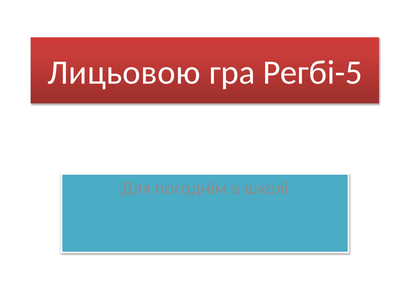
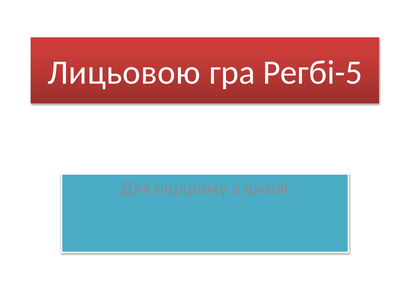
погоднім: погоднім -> першому
